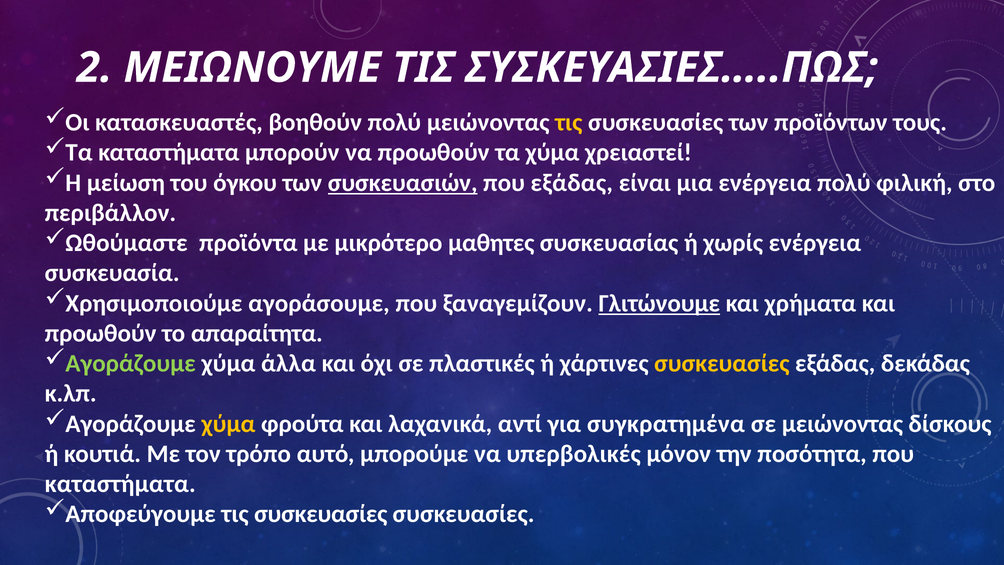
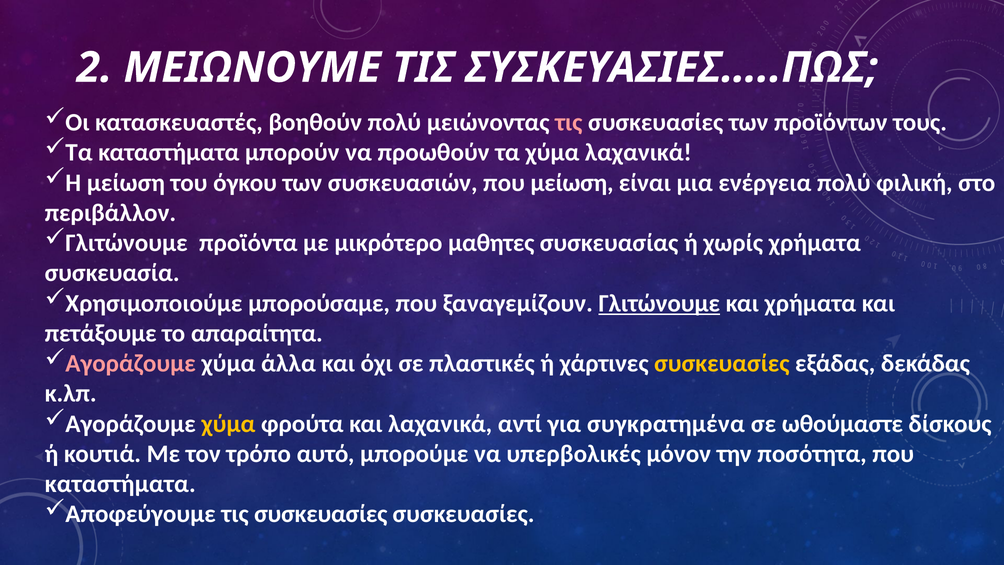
τις at (569, 122) colour: yellow -> pink
χύμα χρειαστεί: χρειαστεί -> λαχανικά
συσκευασιών underline: present -> none
που εξάδας: εξάδας -> μείωση
Ωθούμαστε at (126, 243): Ωθούμαστε -> Γλιτώνουμε
χωρίς ενέργεια: ενέργεια -> χρήματα
αγοράσουμε: αγοράσουμε -> μπορούσαμε
προωθούν at (101, 333): προωθούν -> πετάξουμε
Αγοράζουμε at (131, 363) colour: light green -> pink
σε μειώνοντας: μειώνοντας -> ωθούμαστε
